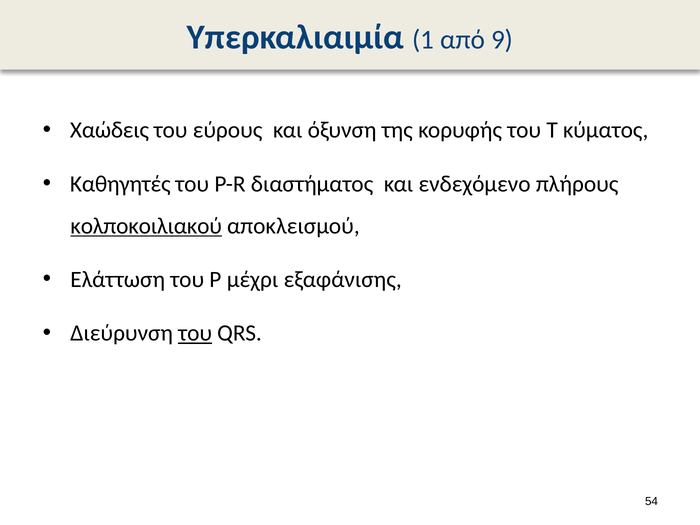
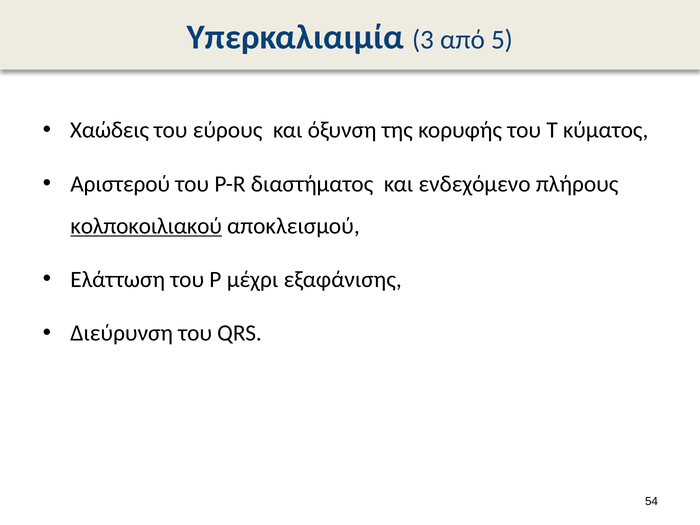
1: 1 -> 3
9: 9 -> 5
Καθηγητές: Καθηγητές -> Αριστερού
του at (195, 333) underline: present -> none
